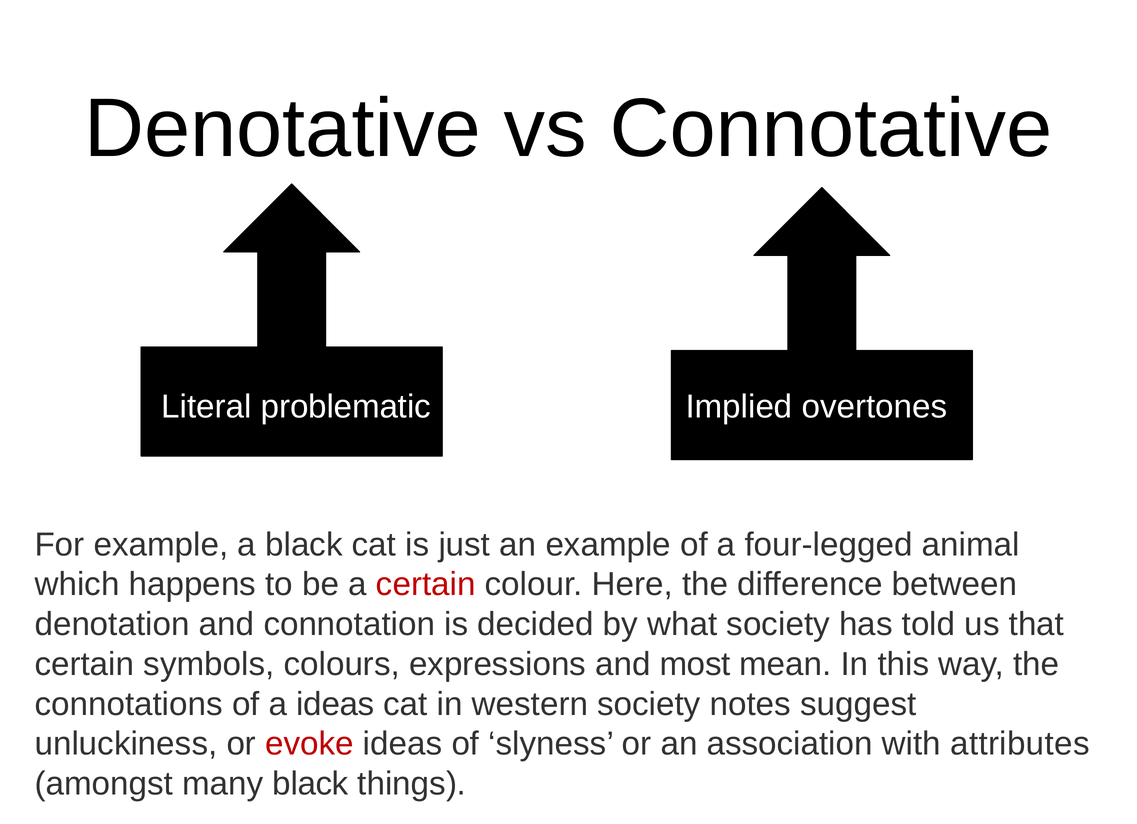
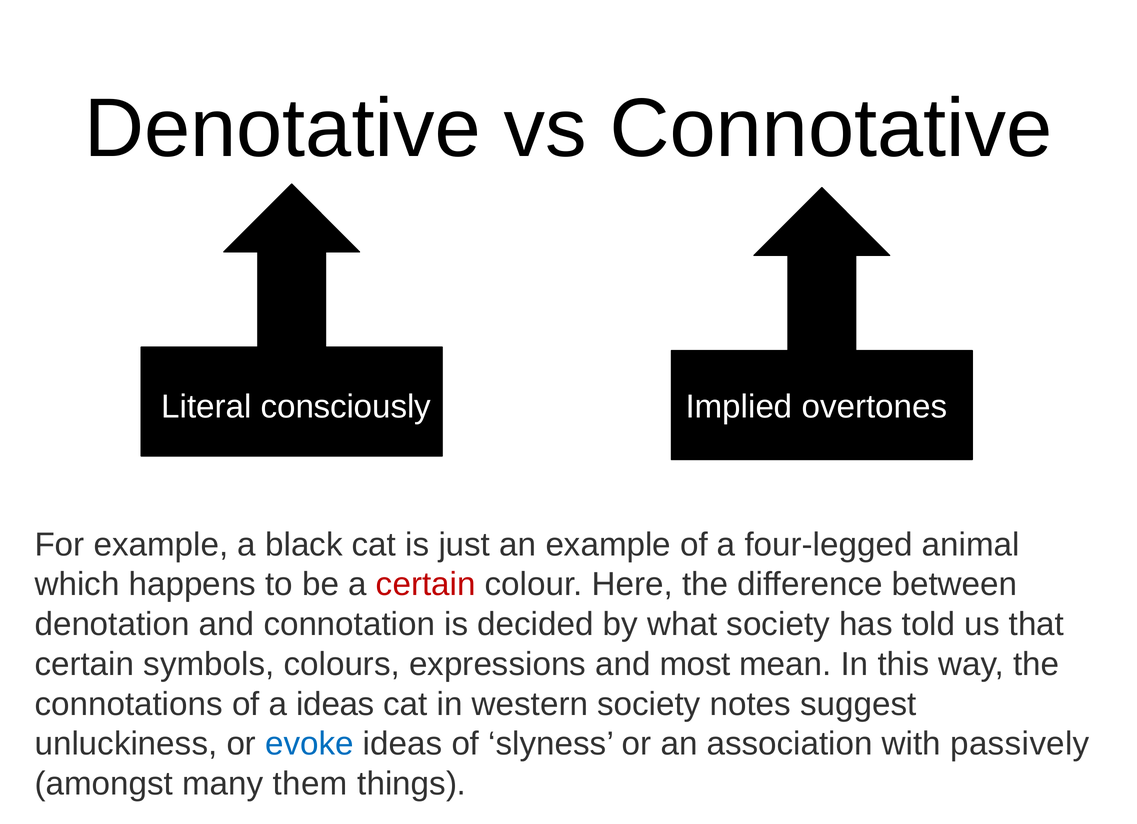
problematic: problematic -> consciously
evoke colour: red -> blue
attributes: attributes -> passively
many black: black -> them
